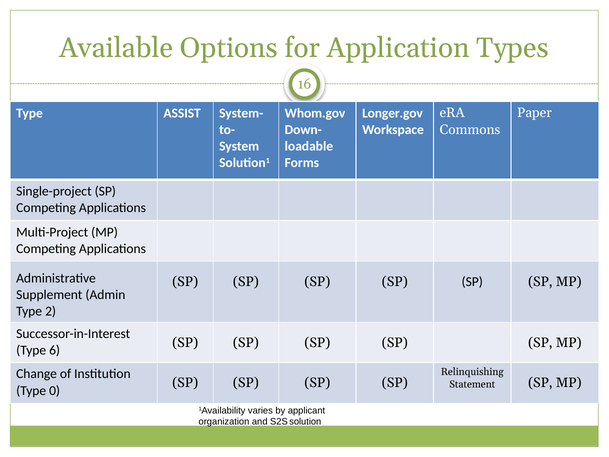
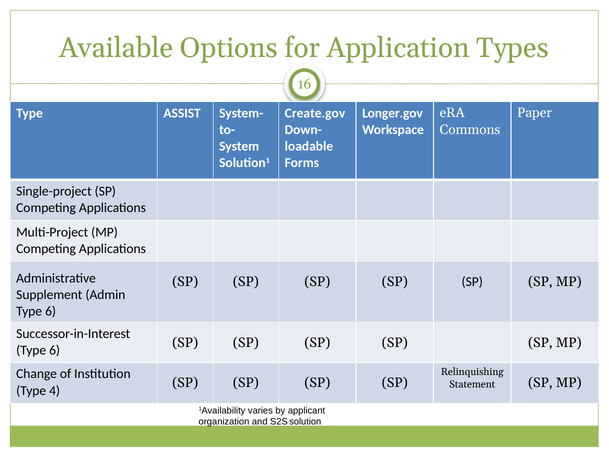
Whom.gov: Whom.gov -> Create.gov
2 at (51, 311): 2 -> 6
0: 0 -> 4
